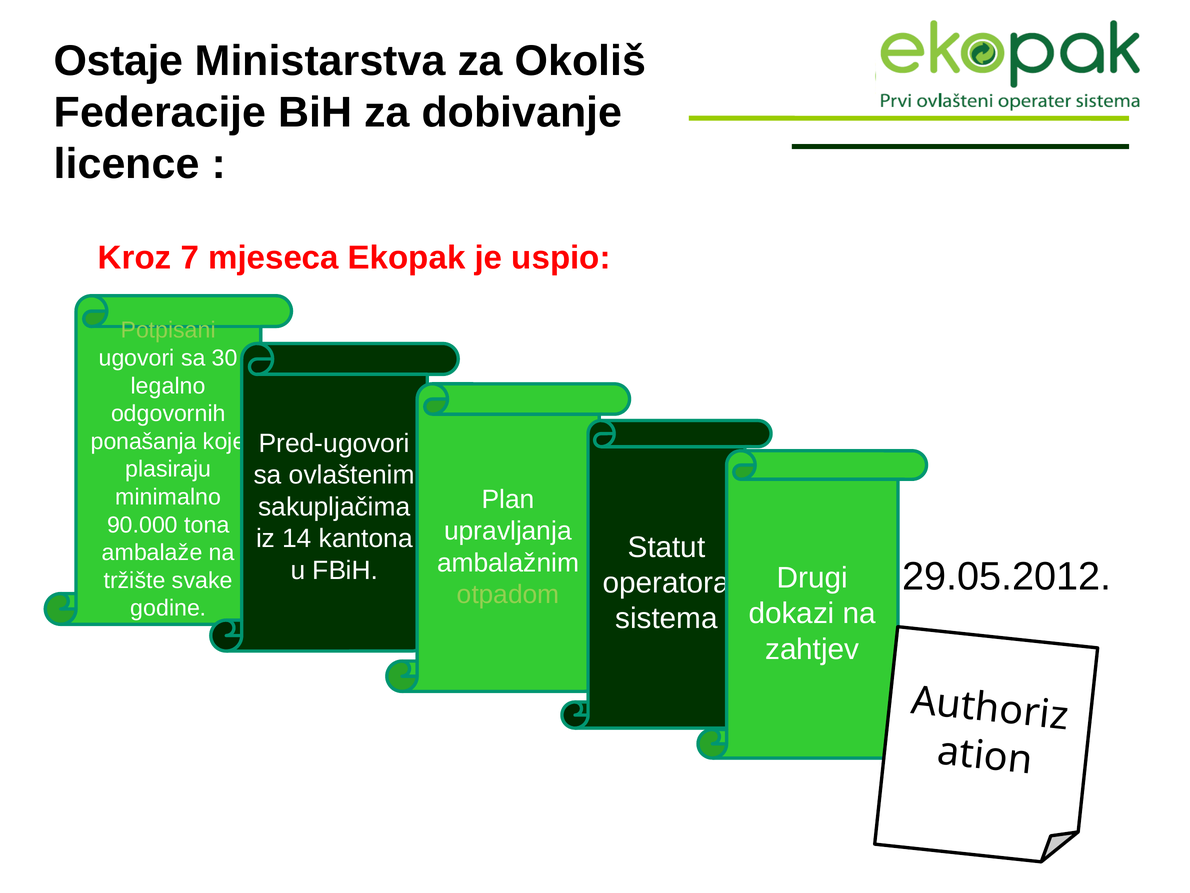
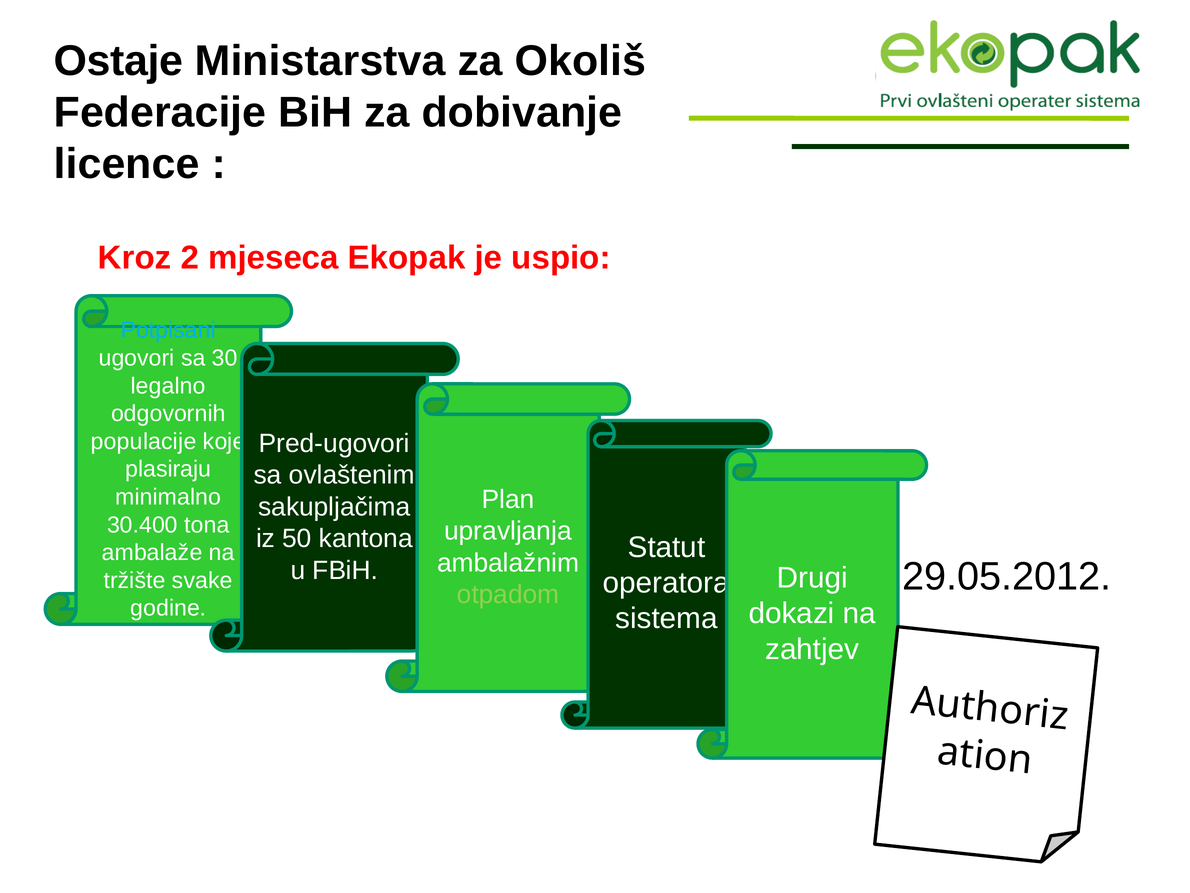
7: 7 -> 2
Potpisani colour: light green -> light blue
ponašanja: ponašanja -> populacije
90.000: 90.000 -> 30.400
14: 14 -> 50
